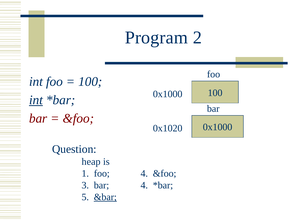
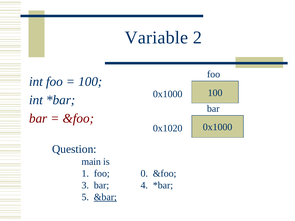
Program: Program -> Variable
int at (36, 100) underline: present -> none
heap: heap -> main
foo 4: 4 -> 0
